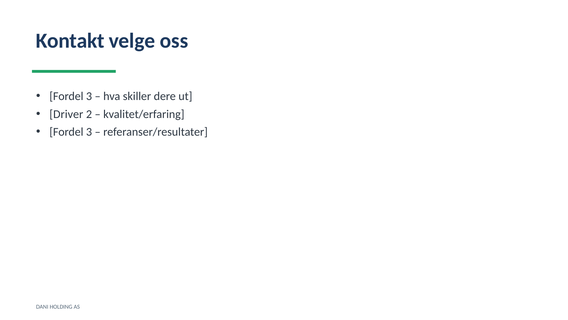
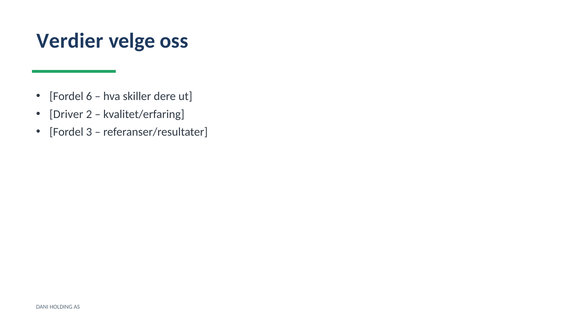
Kontakt: Kontakt -> Verdier
3 at (89, 96): 3 -> 6
